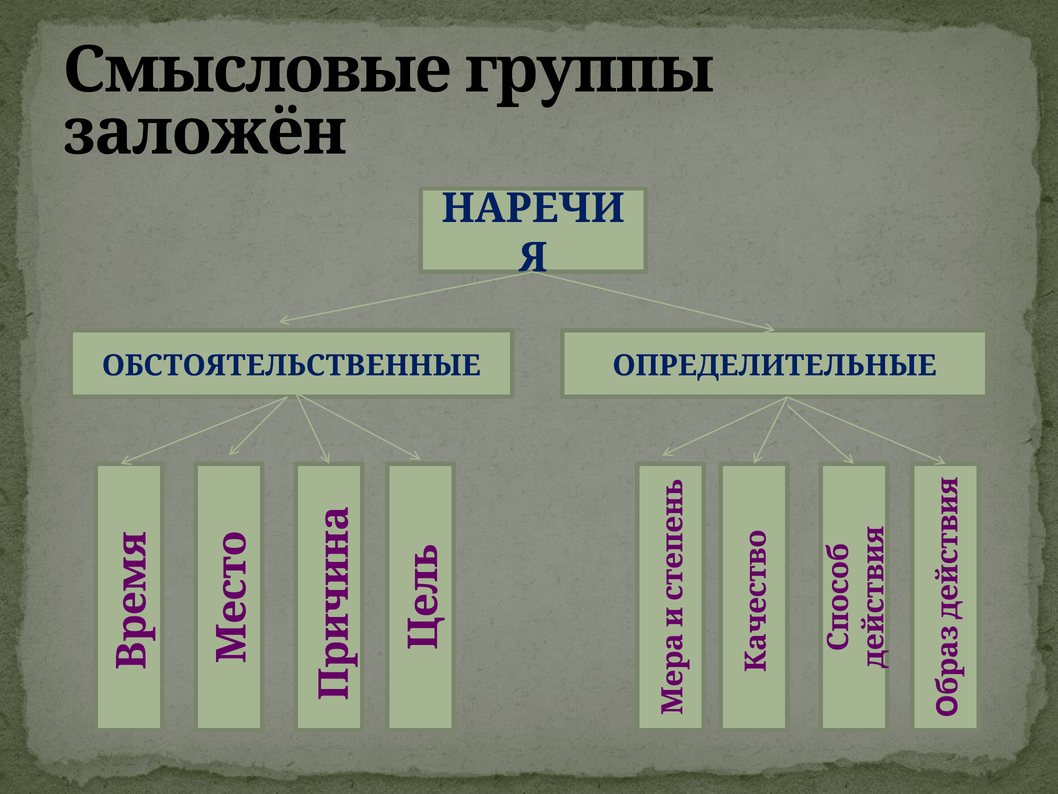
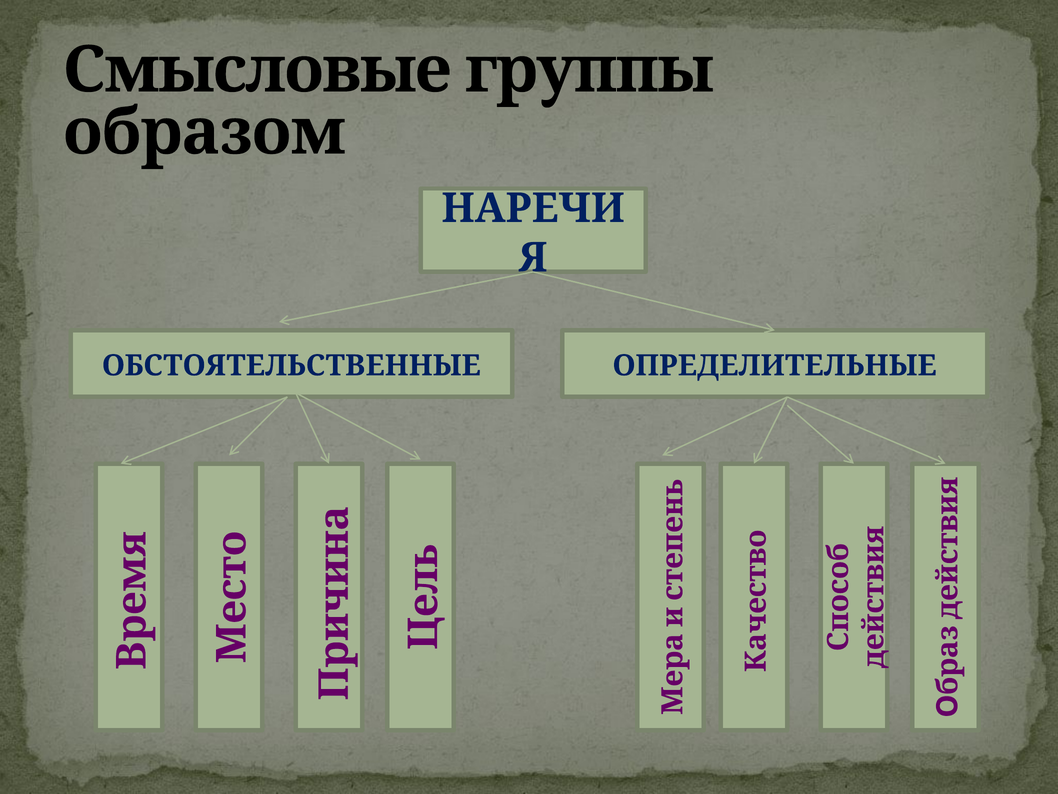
заложён: заложён -> образом
